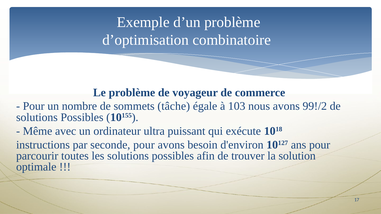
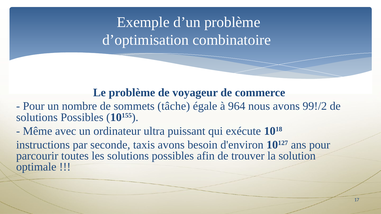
103: 103 -> 964
seconde pour: pour -> taxis
